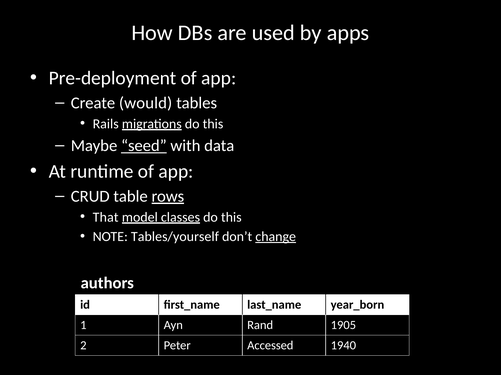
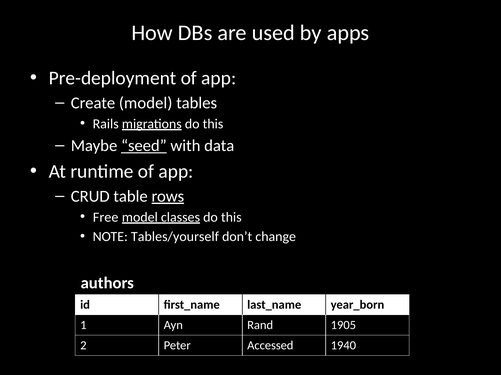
Create would: would -> model
That: That -> Free
change underline: present -> none
